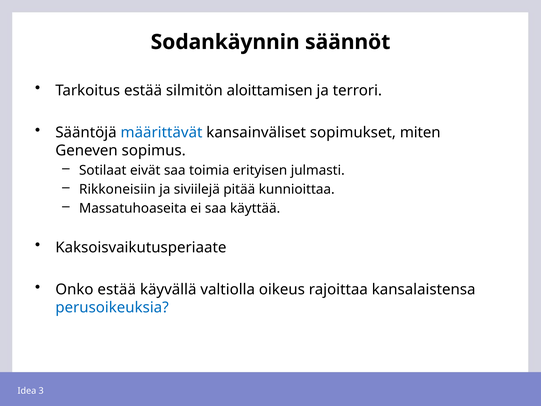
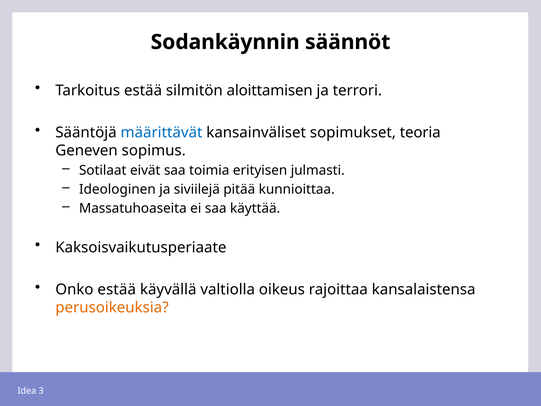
miten: miten -> teoria
Rikkoneisiin: Rikkoneisiin -> Ideologinen
perusoikeuksia colour: blue -> orange
